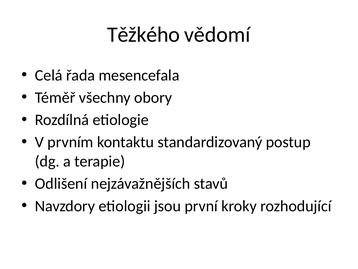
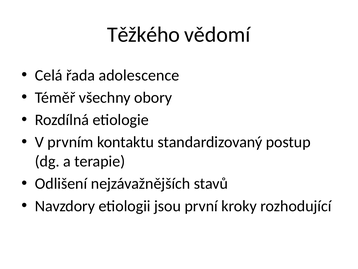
mesencefala: mesencefala -> adolescence
